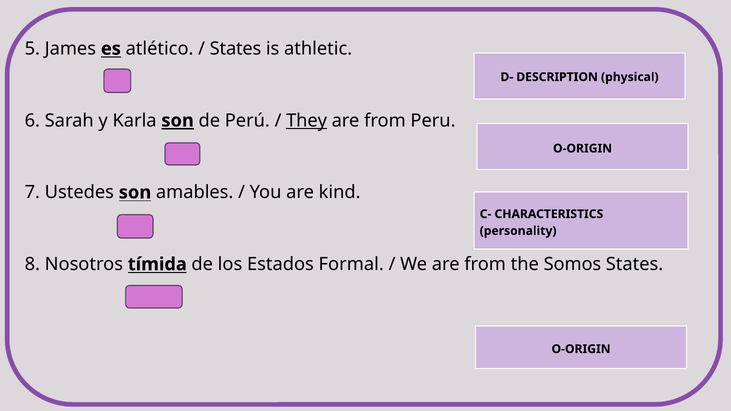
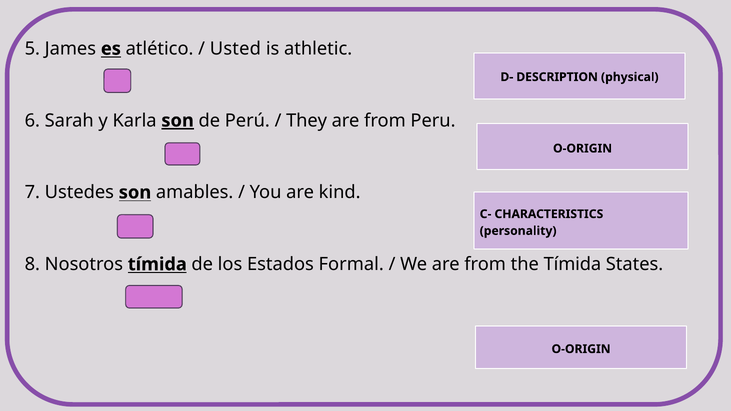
States at (236, 49): States -> Usted
They underline: present -> none
the Somos: Somos -> Tímida
